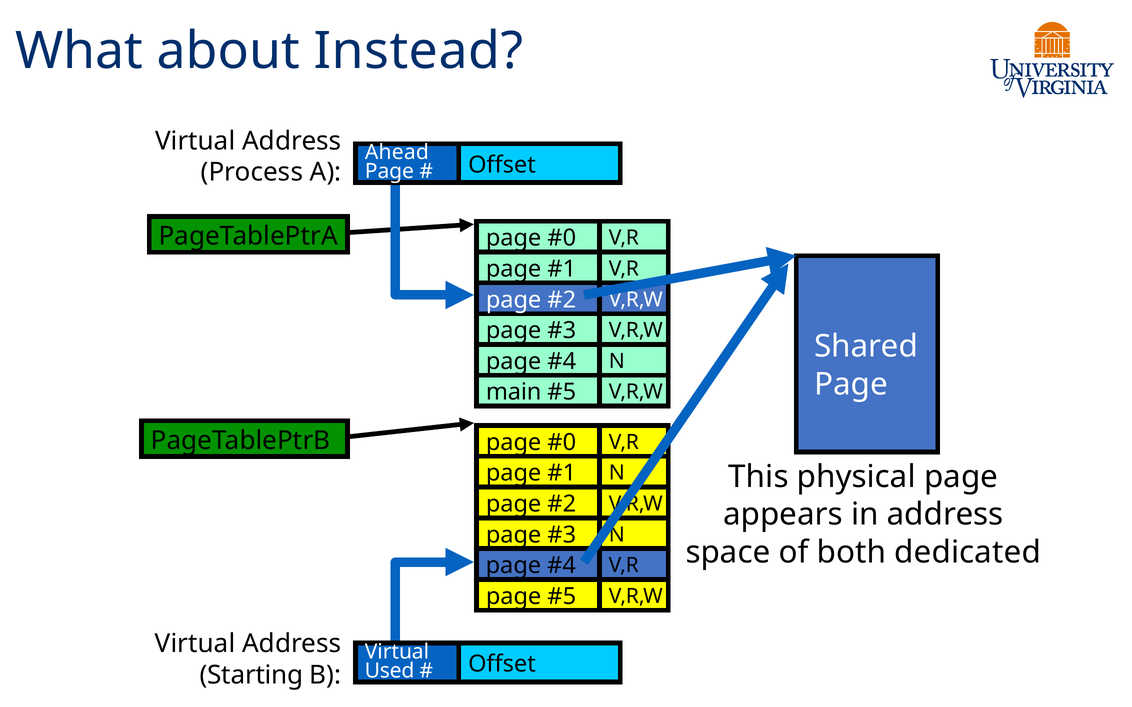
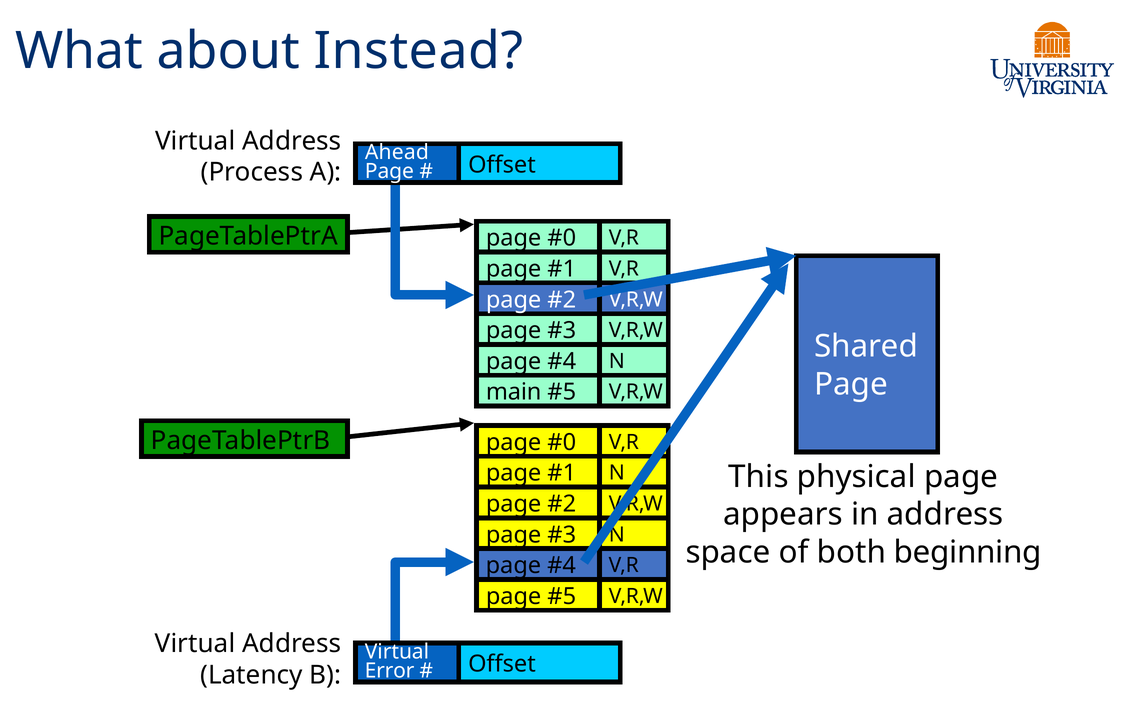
dedicated: dedicated -> beginning
Used: Used -> Error
Starting: Starting -> Latency
